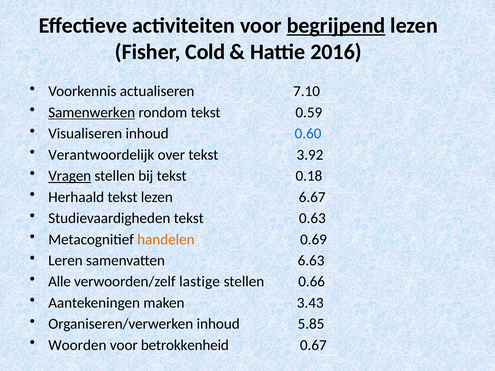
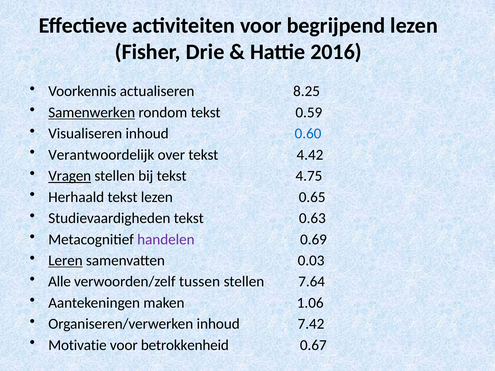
begrijpend underline: present -> none
Cold: Cold -> Drie
7.10: 7.10 -> 8.25
3.92: 3.92 -> 4.42
0.18: 0.18 -> 4.75
6.67: 6.67 -> 0.65
handelen colour: orange -> purple
Leren underline: none -> present
6.63: 6.63 -> 0.03
lastige: lastige -> tussen
0.66: 0.66 -> 7.64
3.43: 3.43 -> 1.06
5.85: 5.85 -> 7.42
Woorden: Woorden -> Motivatie
